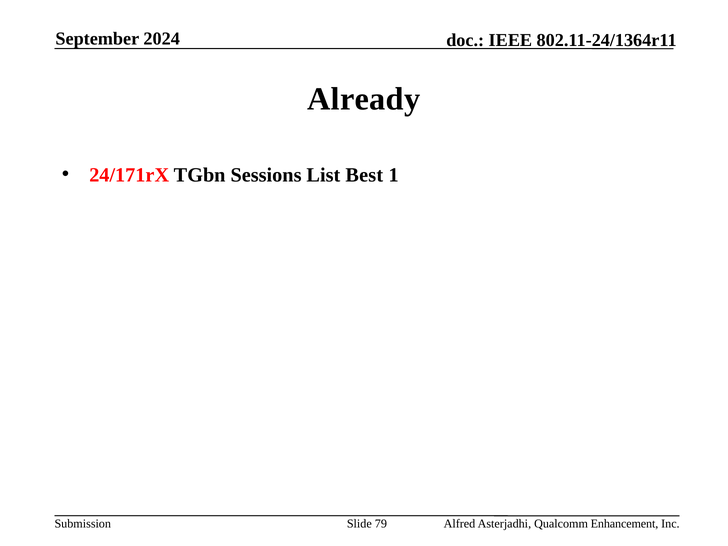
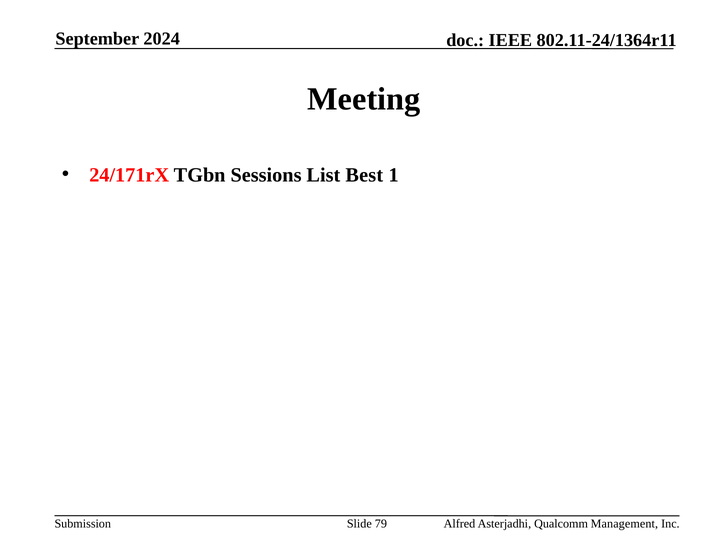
Already: Already -> Meeting
Enhancement: Enhancement -> Management
